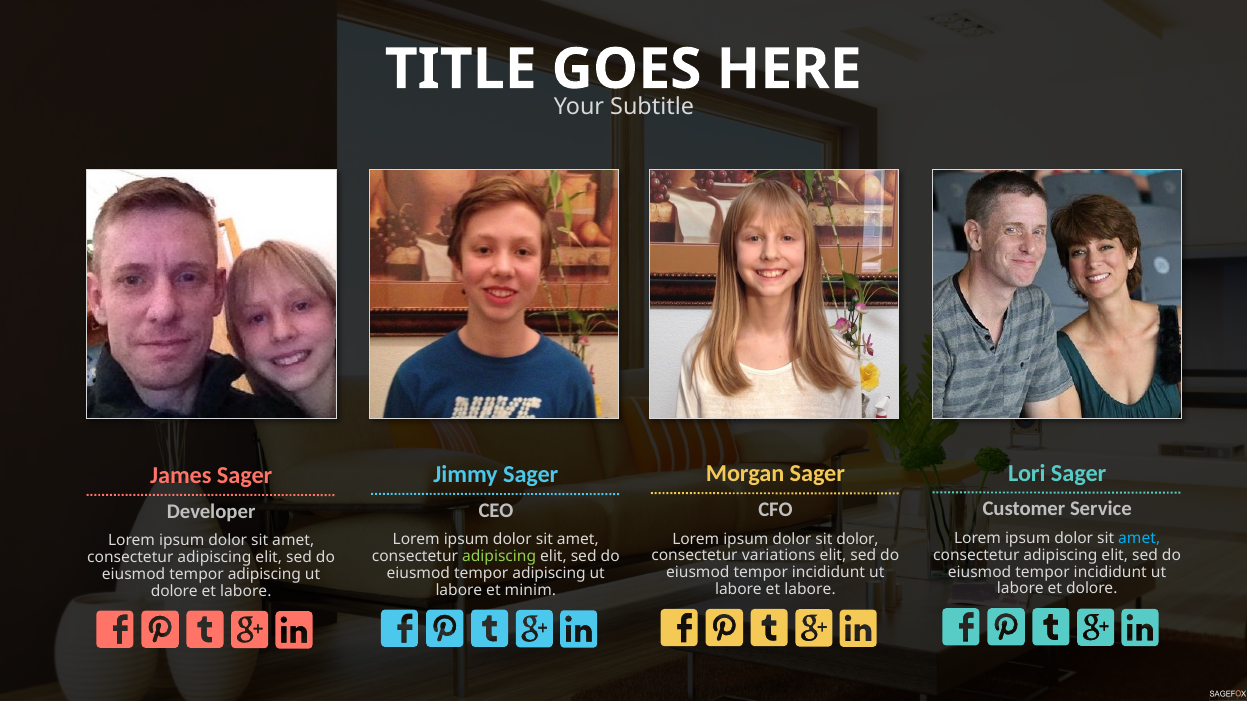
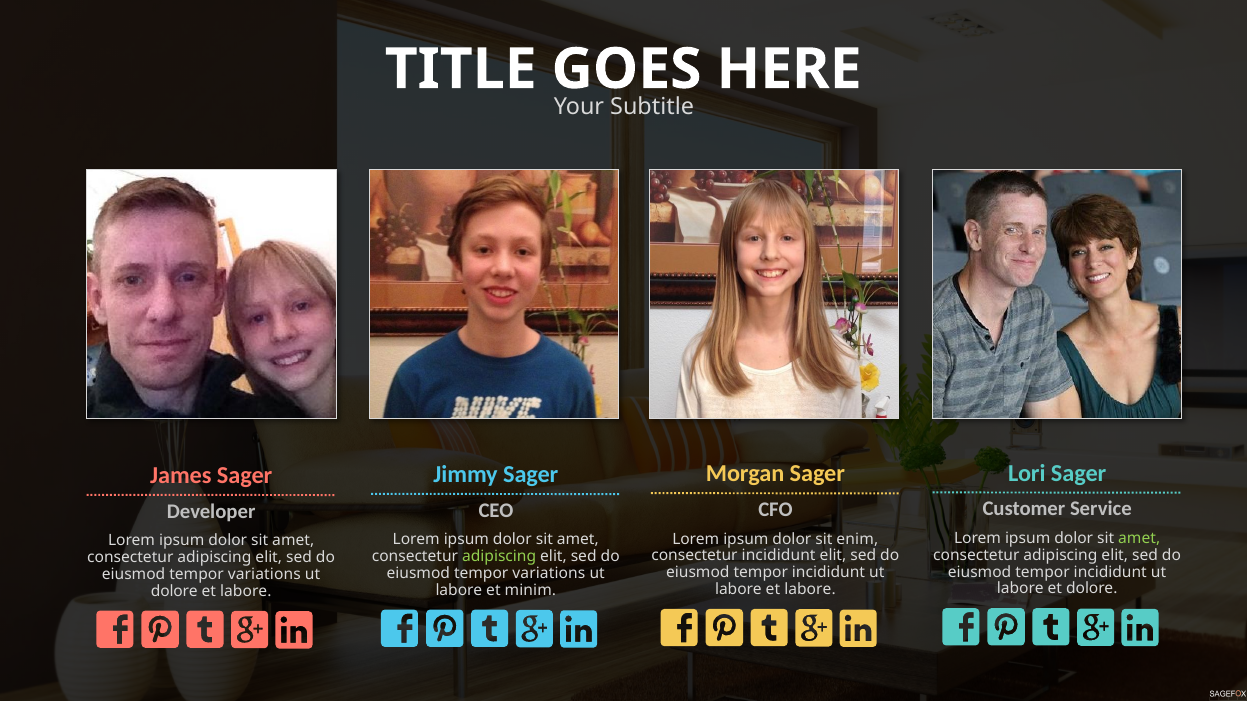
amet at (1139, 539) colour: light blue -> light green
sit dolor: dolor -> enim
consectetur variations: variations -> incididunt
adipiscing at (549, 574): adipiscing -> variations
adipiscing at (264, 575): adipiscing -> variations
